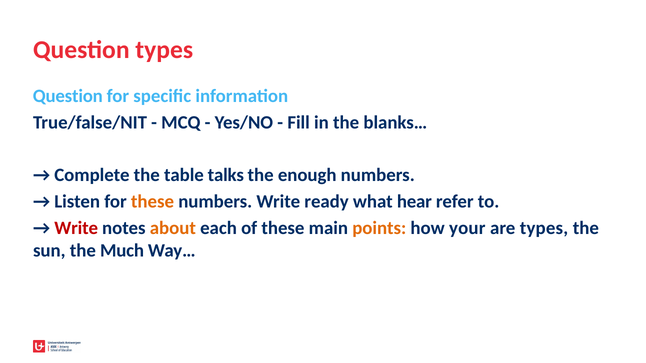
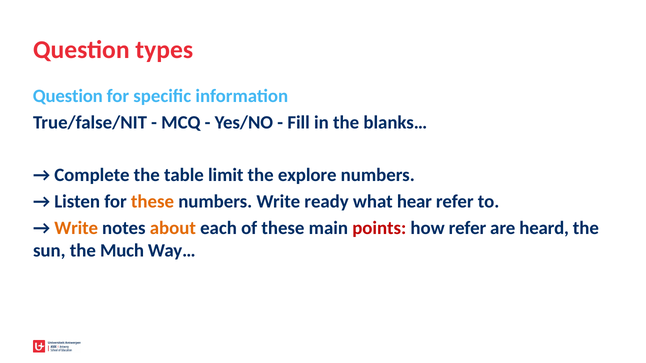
talks: talks -> limit
enough: enough -> explore
Write at (76, 228) colour: red -> orange
points colour: orange -> red
how your: your -> refer
are types: types -> heard
